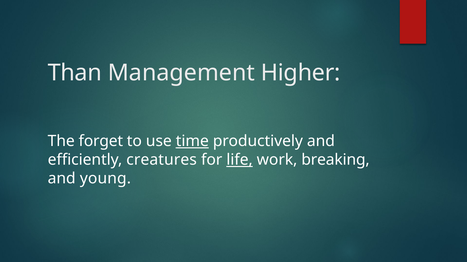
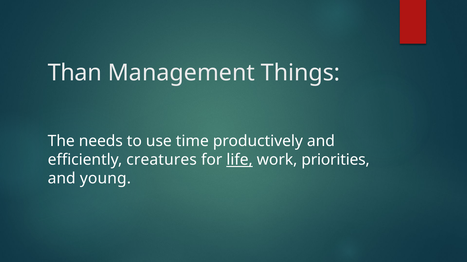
Higher: Higher -> Things
forget: forget -> needs
time underline: present -> none
breaking: breaking -> priorities
